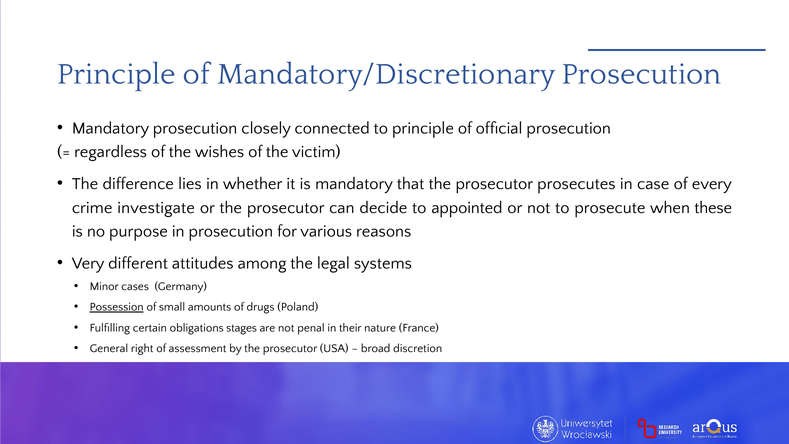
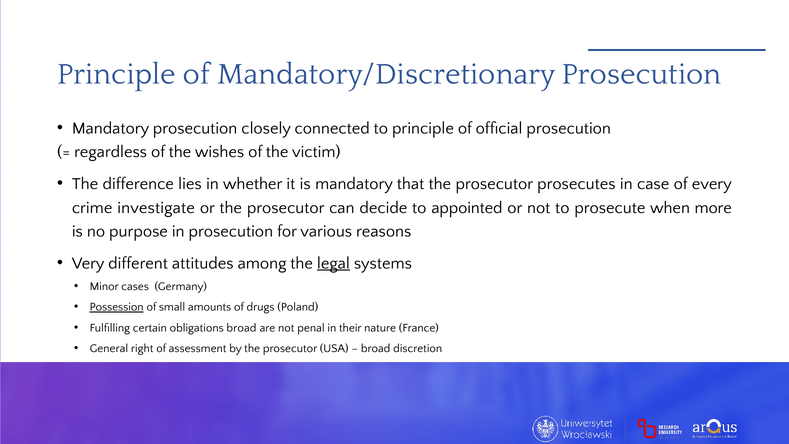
these: these -> more
legal underline: none -> present
obligations stages: stages -> broad
